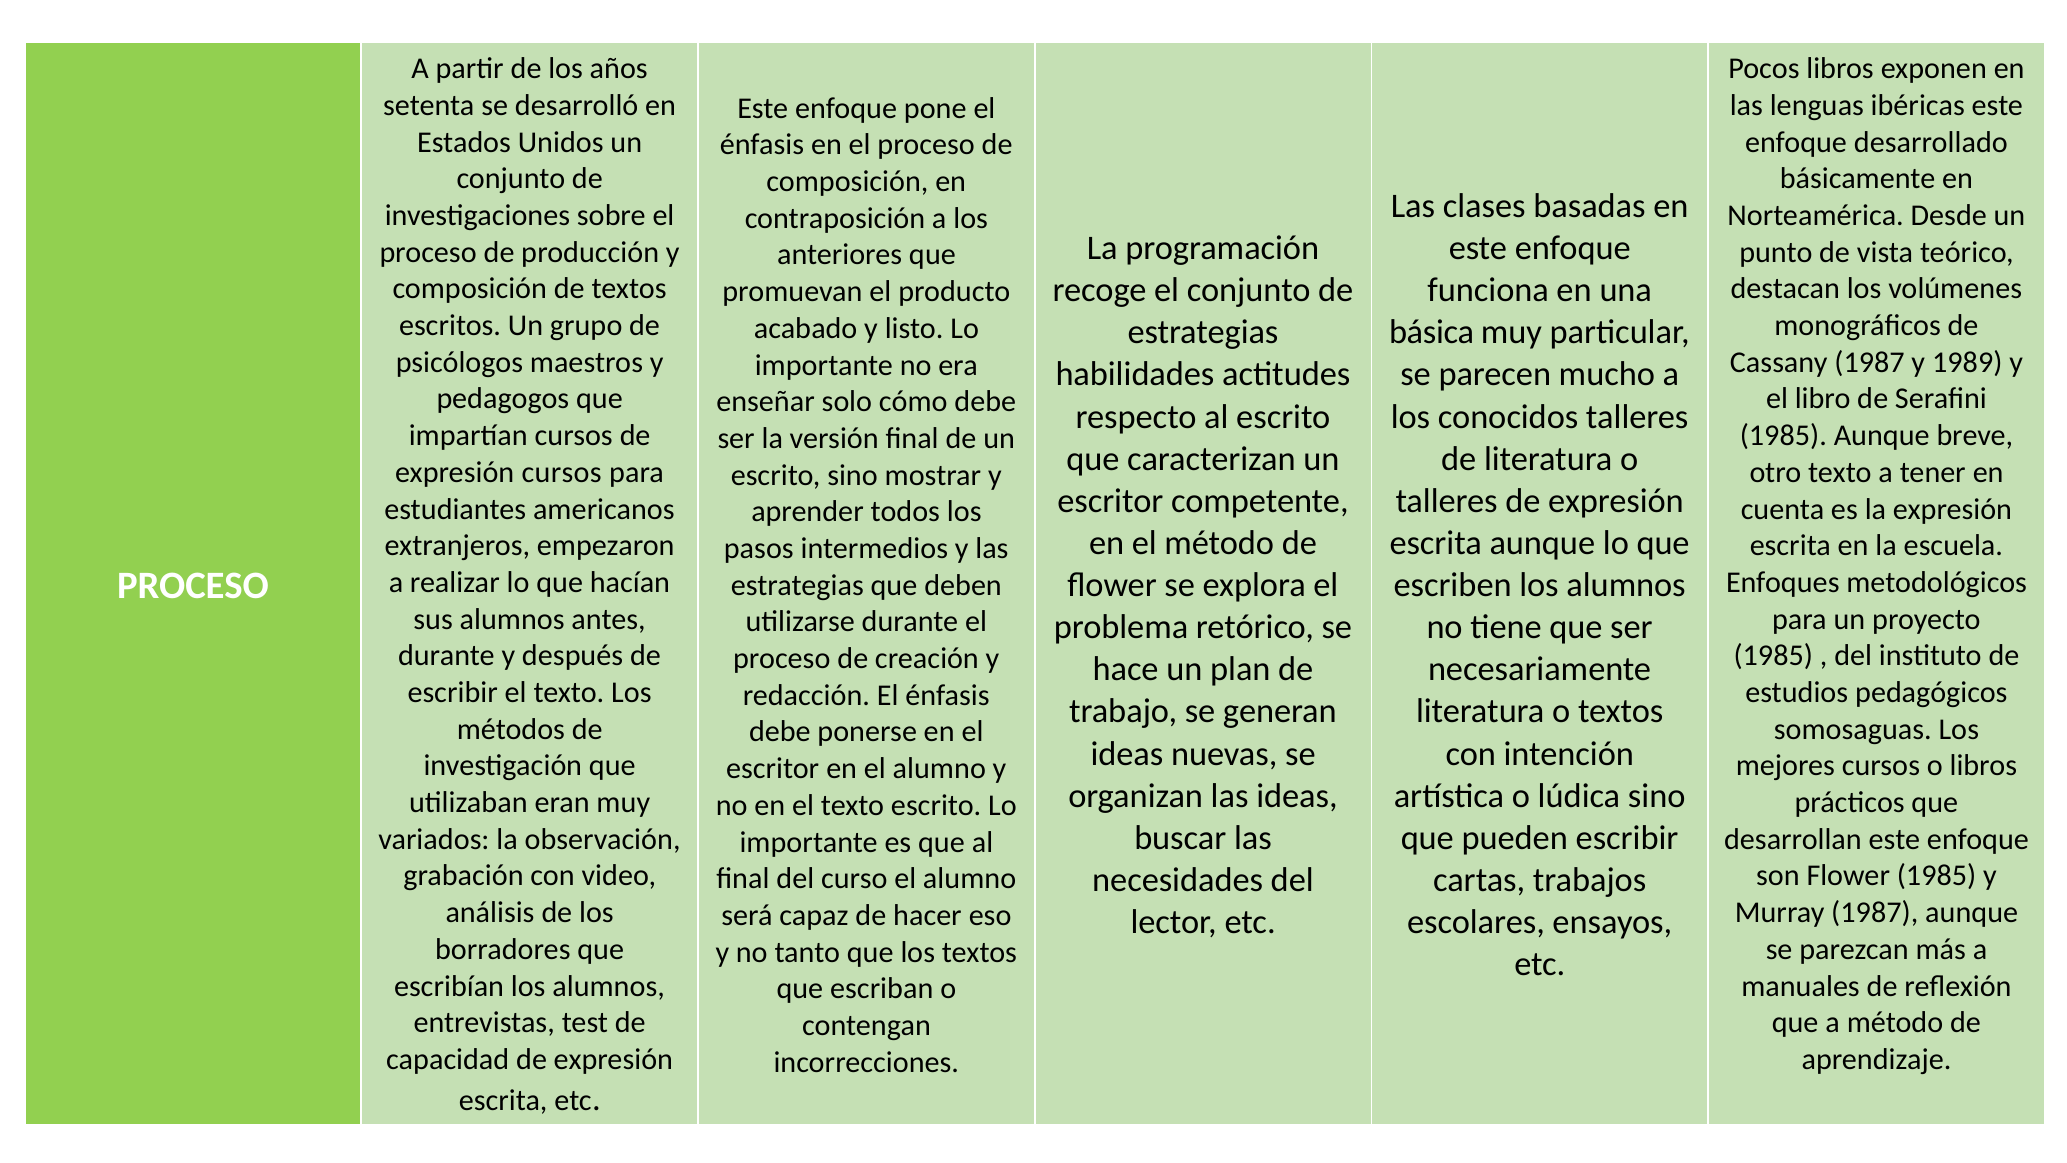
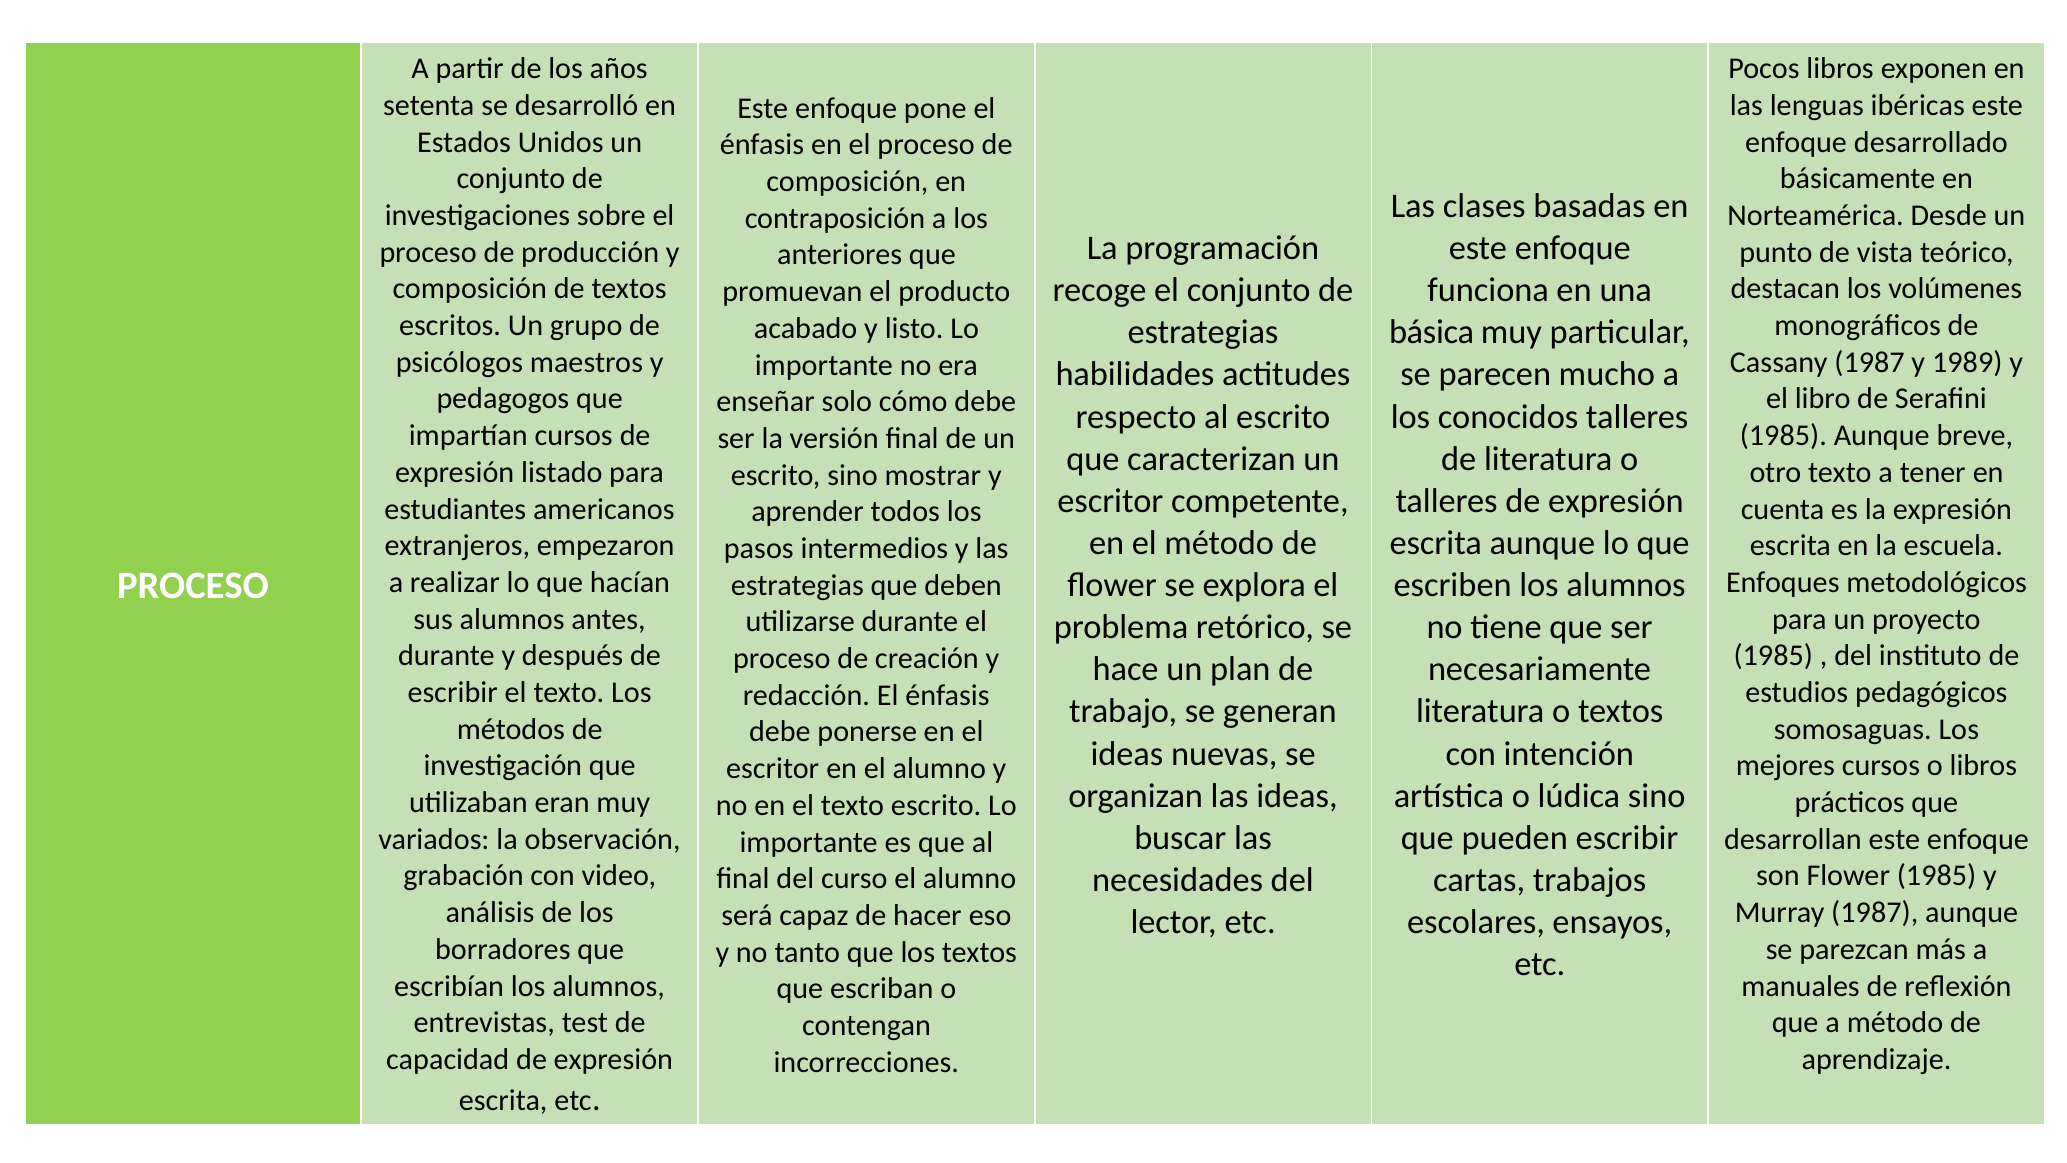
expresión cursos: cursos -> listado
